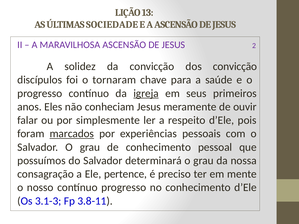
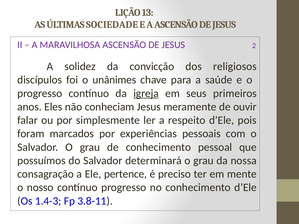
dos convicção: convicção -> religiosos
tornaram: tornaram -> unânimes
marcados underline: present -> none
3.1-3: 3.1-3 -> 1.4-3
